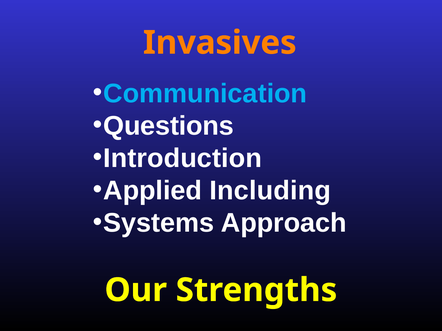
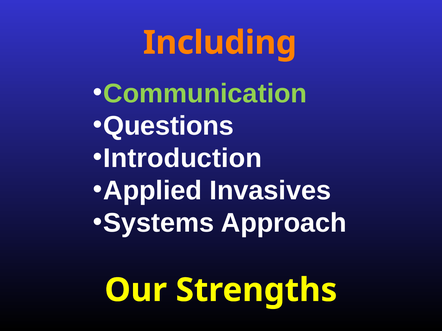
Invasives: Invasives -> Including
Communication colour: light blue -> light green
Including: Including -> Invasives
